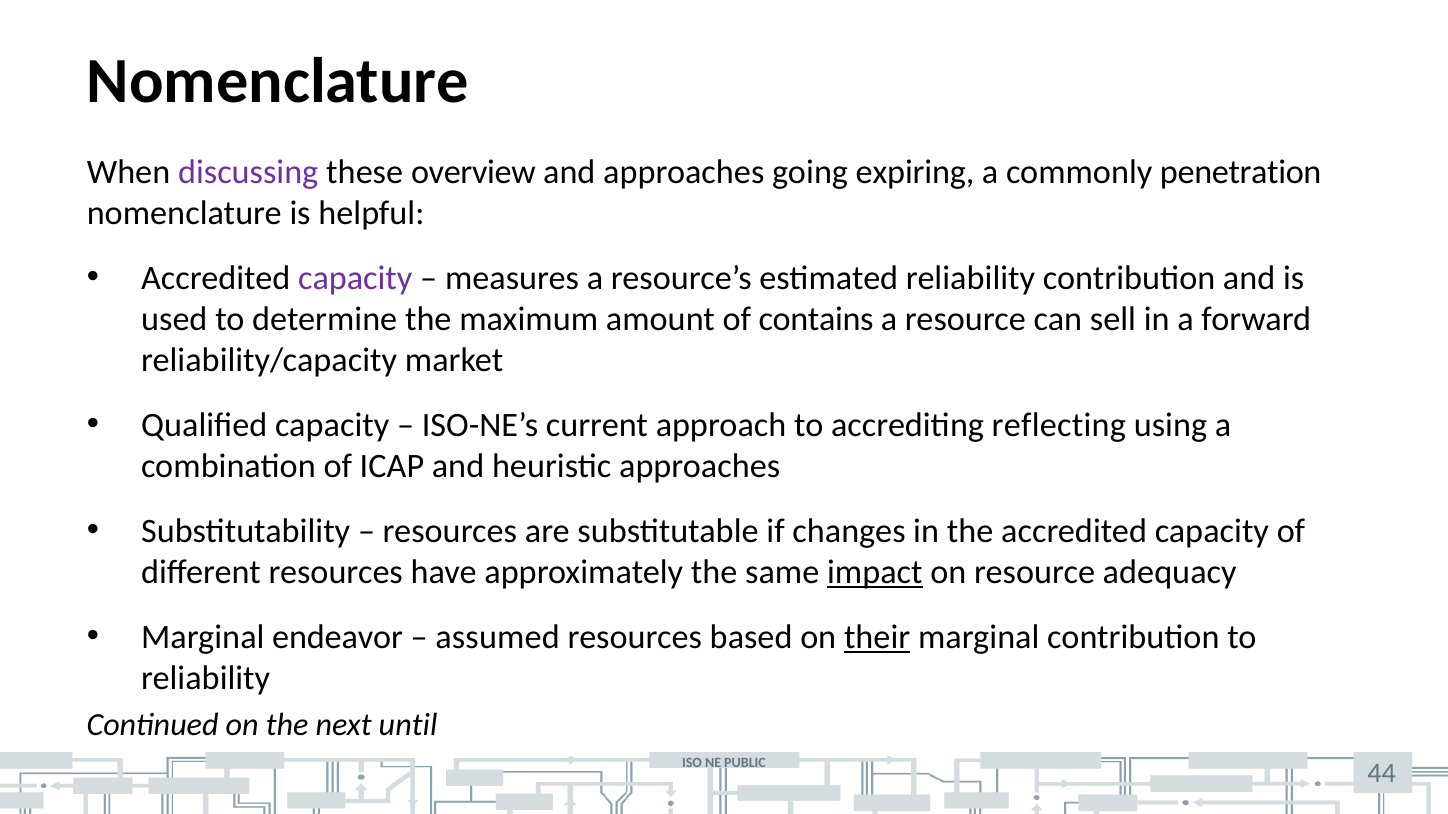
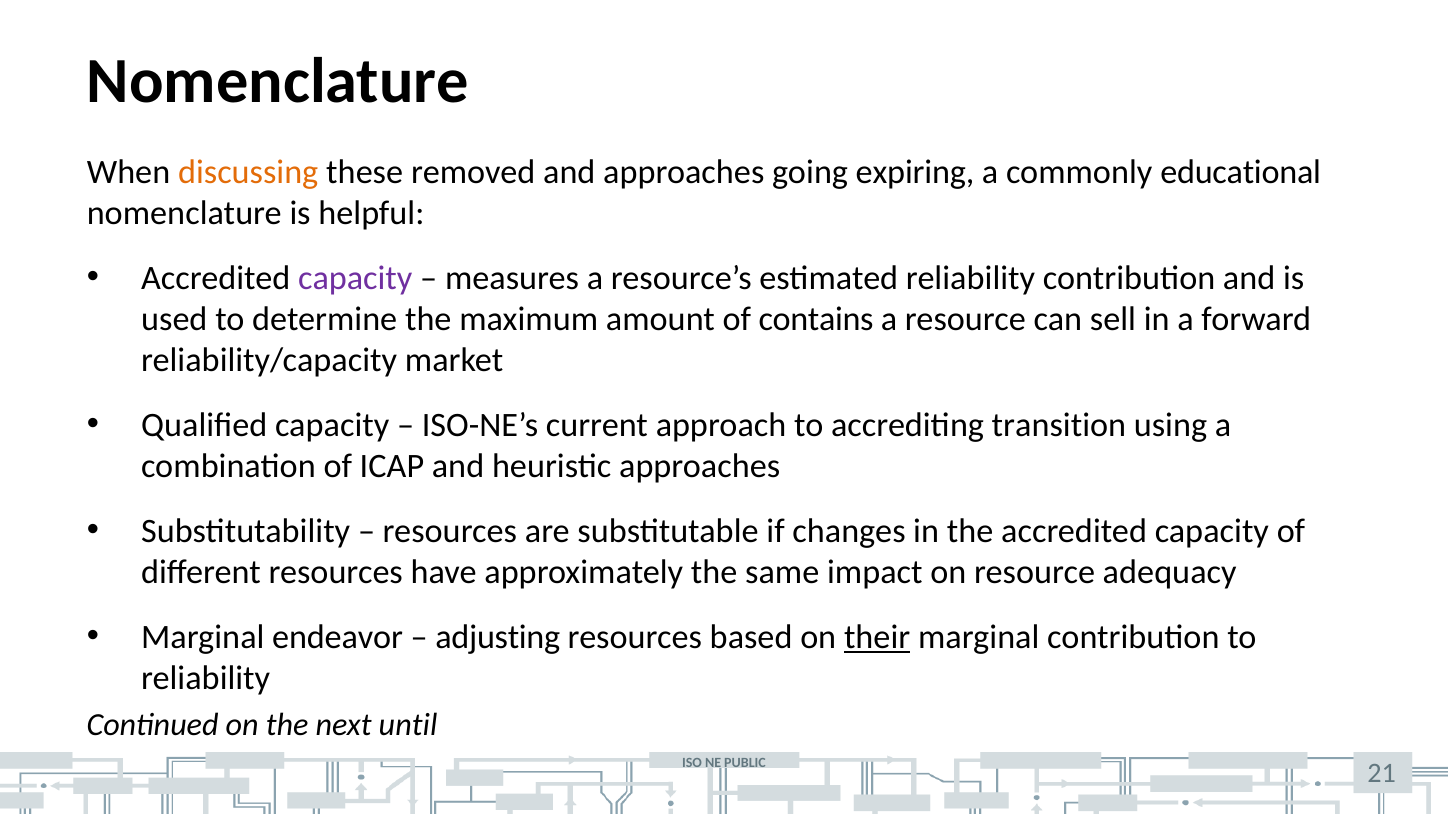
discussing colour: purple -> orange
overview: overview -> removed
penetration: penetration -> educational
reflecting: reflecting -> transition
impact underline: present -> none
assumed: assumed -> adjusting
44: 44 -> 21
